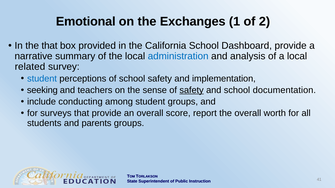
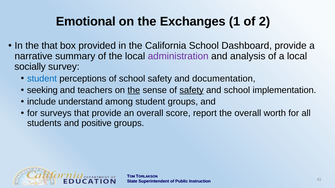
administration colour: blue -> purple
related: related -> socially
implementation: implementation -> documentation
the at (134, 90) underline: none -> present
documentation: documentation -> implementation
conducting: conducting -> understand
parents: parents -> positive
